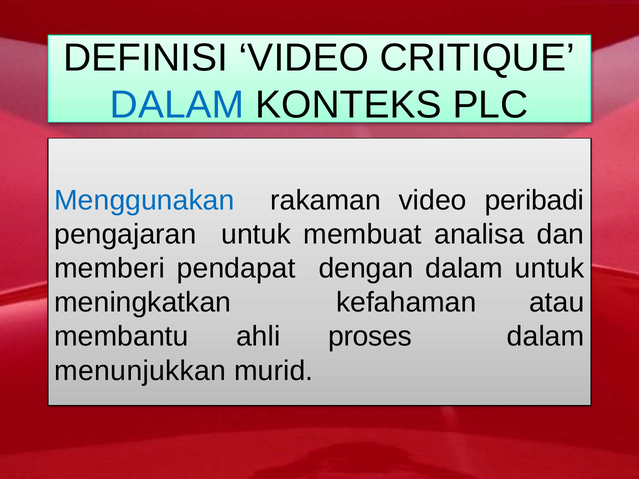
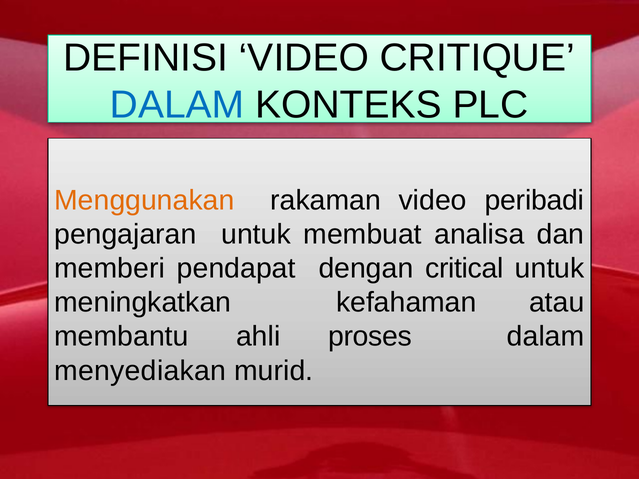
Menggunakan colour: blue -> orange
dengan dalam: dalam -> critical
menunjukkan: menunjukkan -> menyediakan
